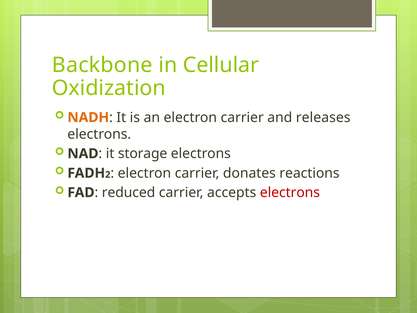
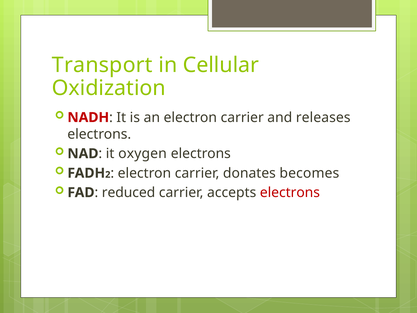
Backbone: Backbone -> Transport
NADH colour: orange -> red
storage: storage -> oxygen
reactions: reactions -> becomes
